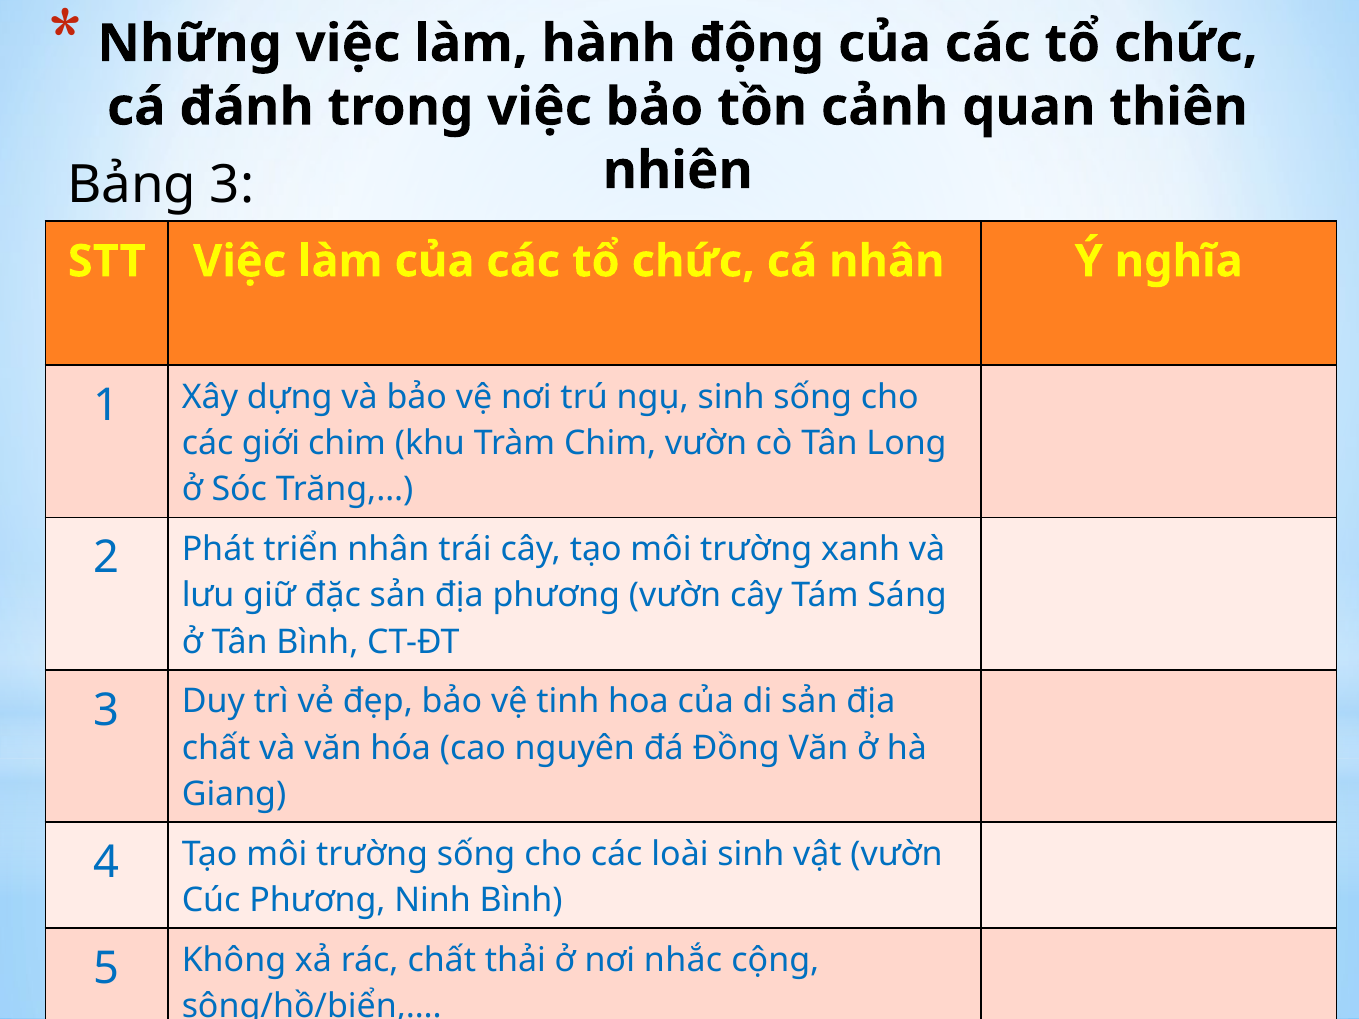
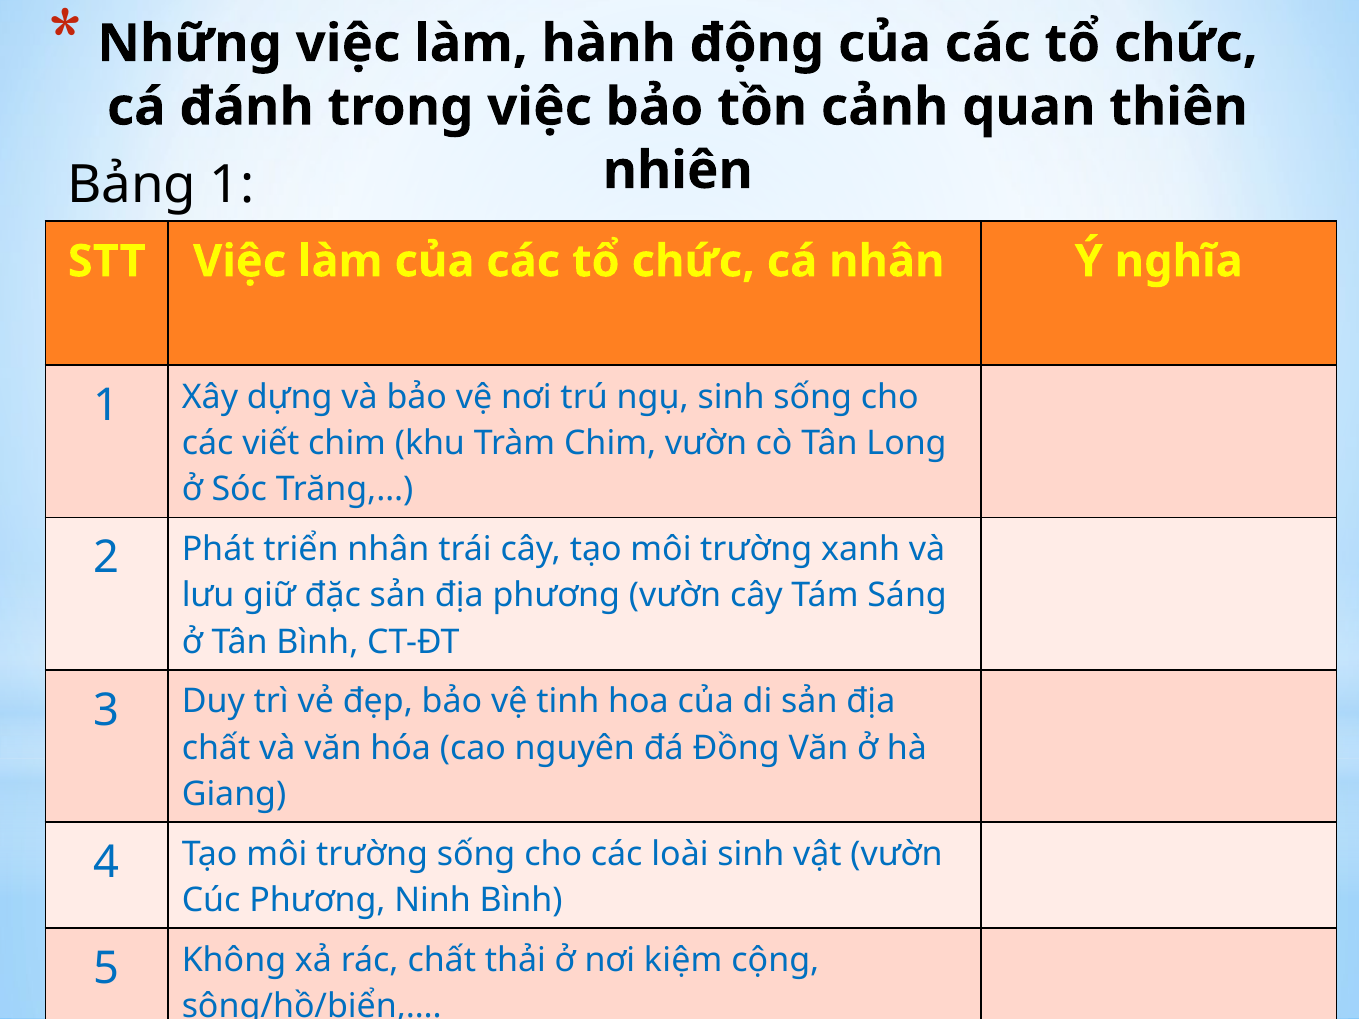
Bảng 3: 3 -> 1
giới: giới -> viết
nhắc: nhắc -> kiệm
